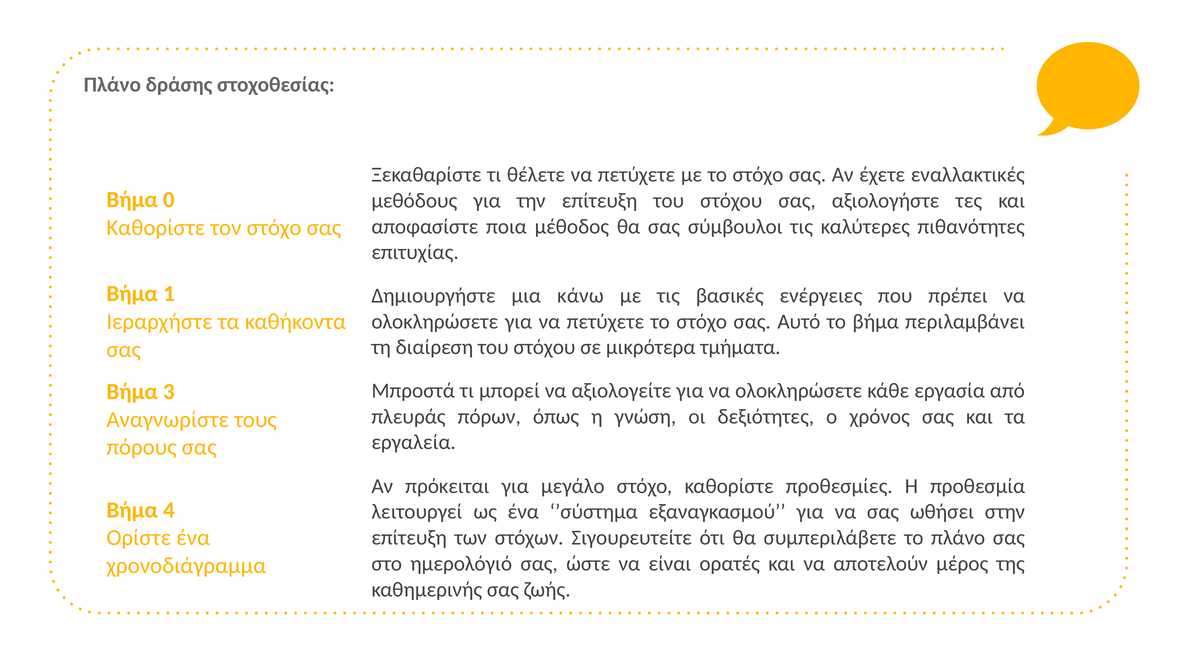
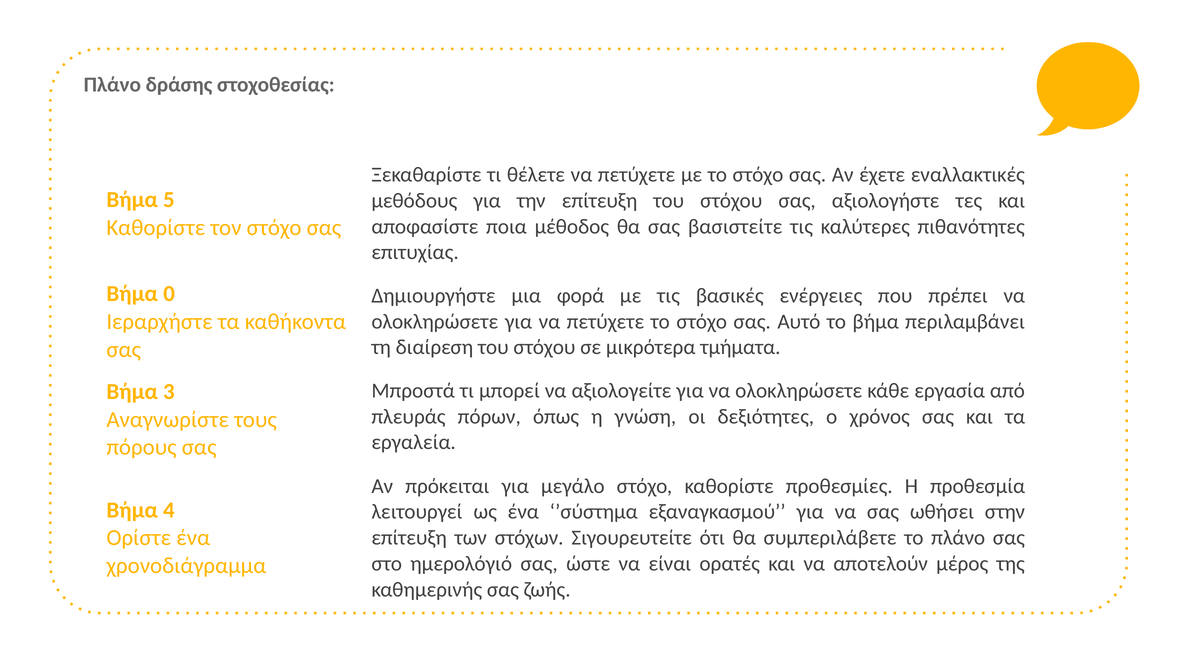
0: 0 -> 5
σύμβουλοι: σύμβουλοι -> βασιστείτε
1: 1 -> 0
κάνω: κάνω -> φορά
